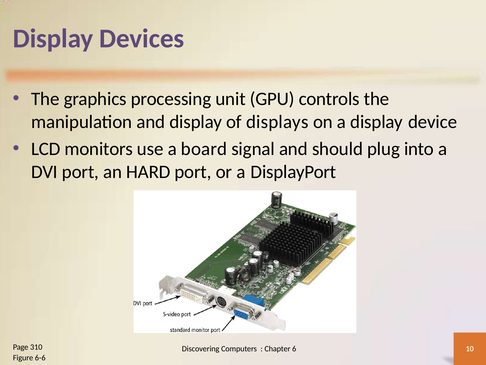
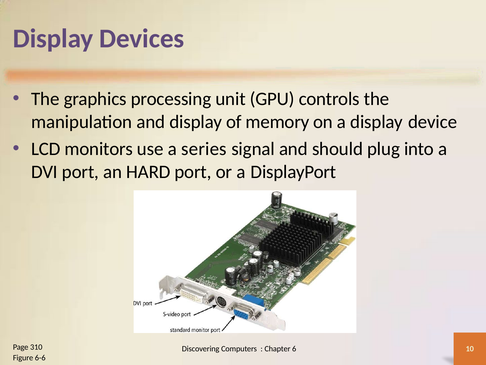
displays: displays -> memory
board: board -> series
